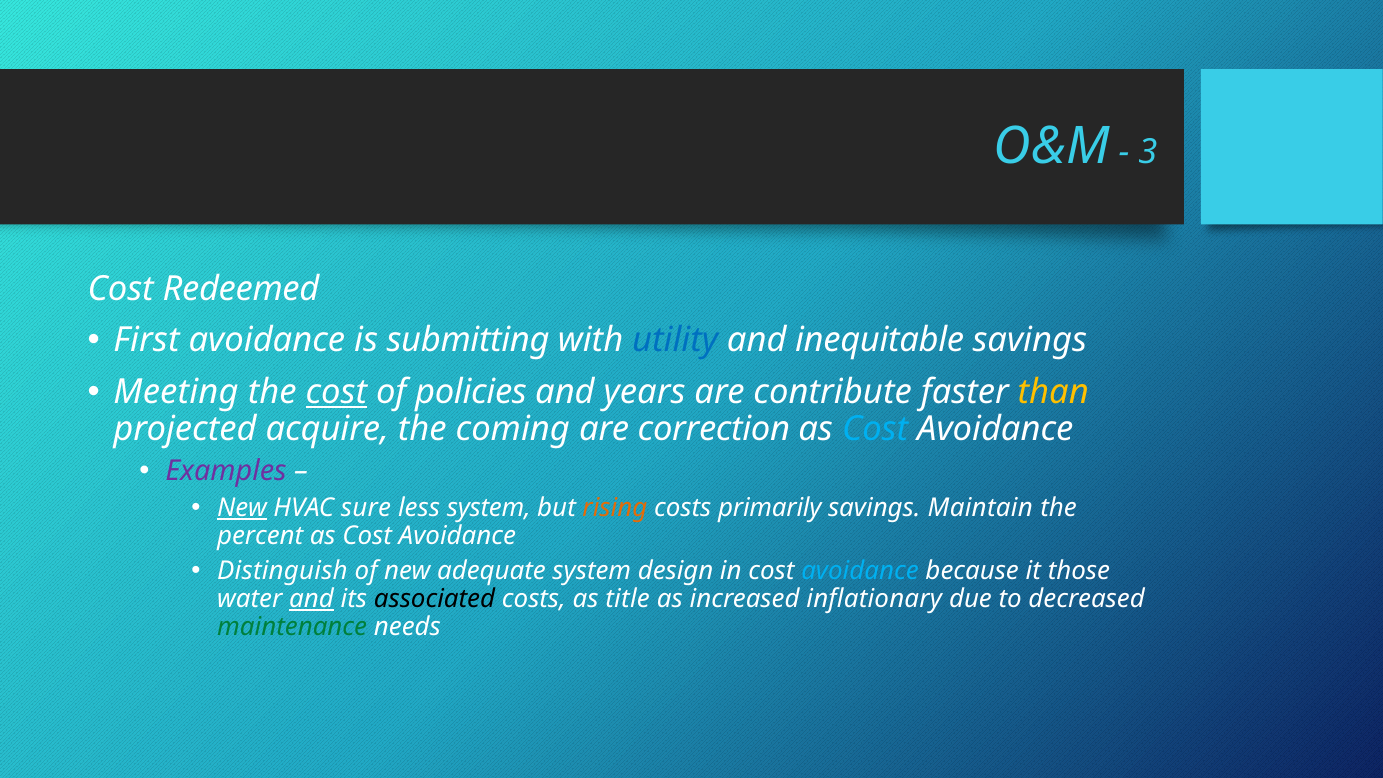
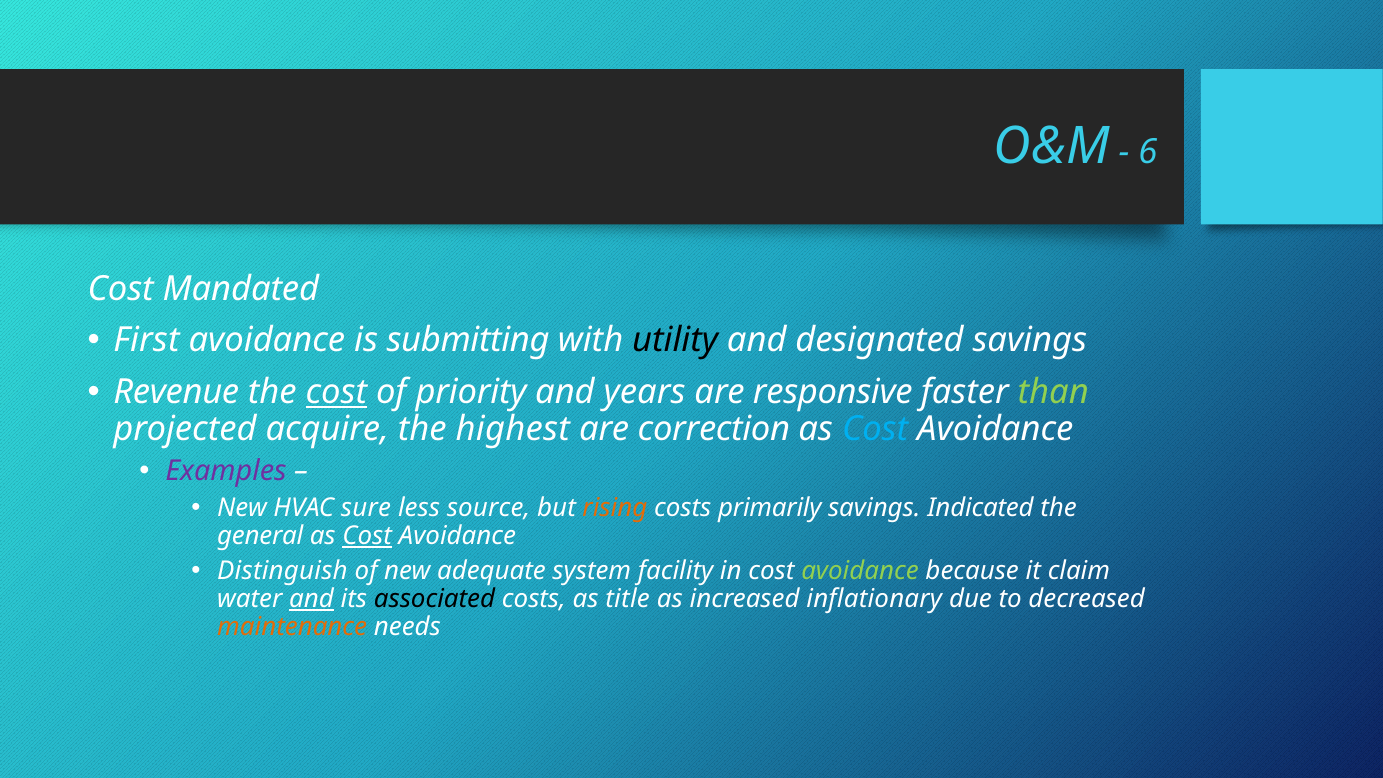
3: 3 -> 6
Redeemed: Redeemed -> Mandated
utility colour: blue -> black
inequitable: inequitable -> designated
Meeting: Meeting -> Revenue
policies: policies -> priority
contribute: contribute -> responsive
than colour: yellow -> light green
coming: coming -> highest
New at (242, 508) underline: present -> none
less system: system -> source
Maintain: Maintain -> Indicated
percent: percent -> general
Cost at (367, 536) underline: none -> present
design: design -> facility
avoidance at (860, 571) colour: light blue -> light green
those: those -> claim
maintenance colour: green -> orange
